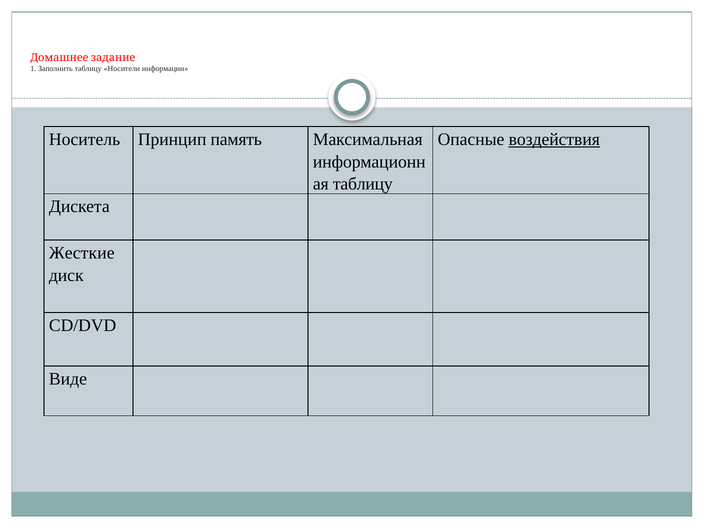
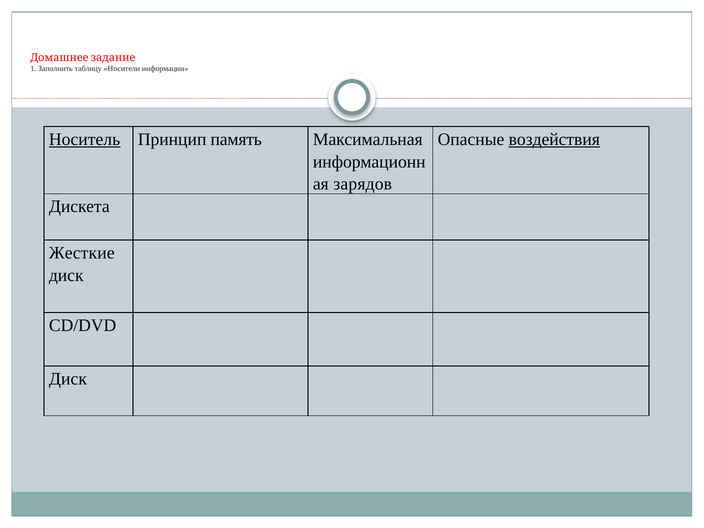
Носитель underline: none -> present
таблицу at (363, 184): таблицу -> зарядов
Виде at (68, 379): Виде -> Диск
